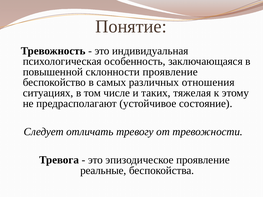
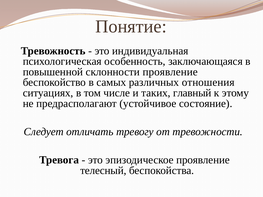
тяжелая: тяжелая -> главный
реальные: реальные -> телесный
